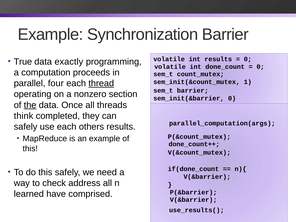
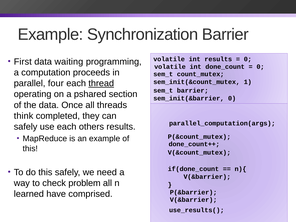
True: True -> First
exactly: exactly -> waiting
nonzero: nonzero -> pshared
the underline: present -> none
address: address -> problem
